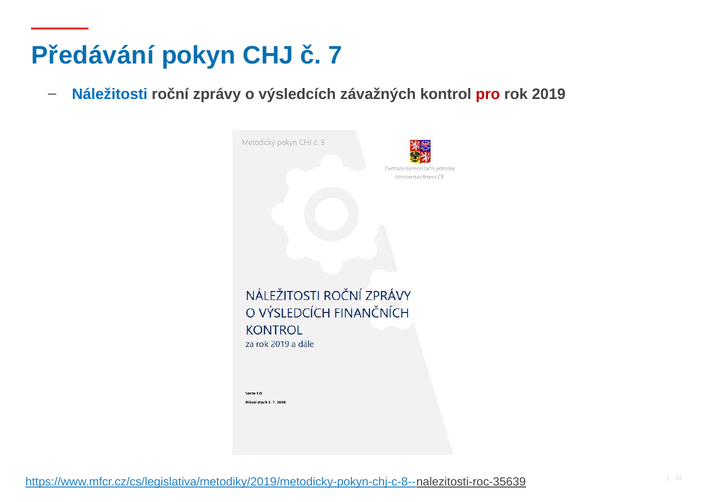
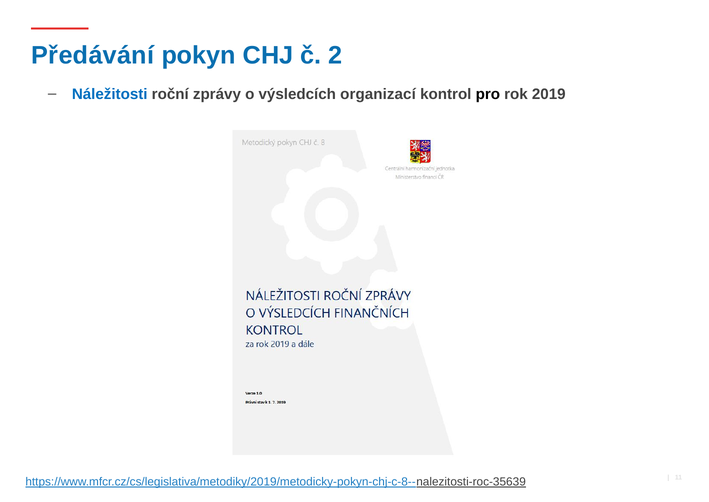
7: 7 -> 2
závažných: závažných -> organizací
pro colour: red -> black
